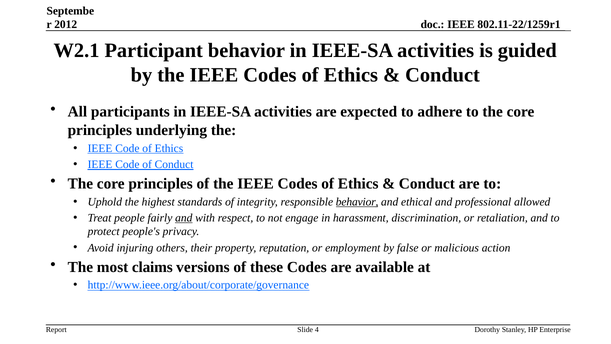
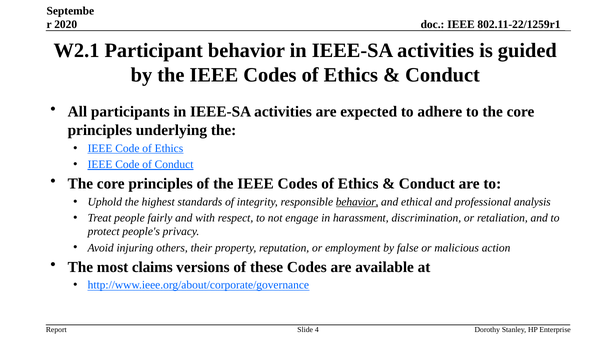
2012: 2012 -> 2020
allowed: allowed -> analysis
and at (184, 218) underline: present -> none
